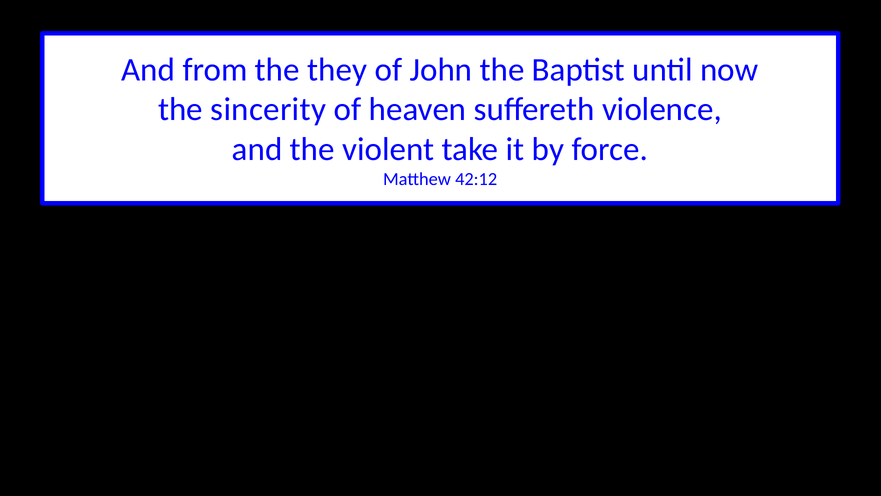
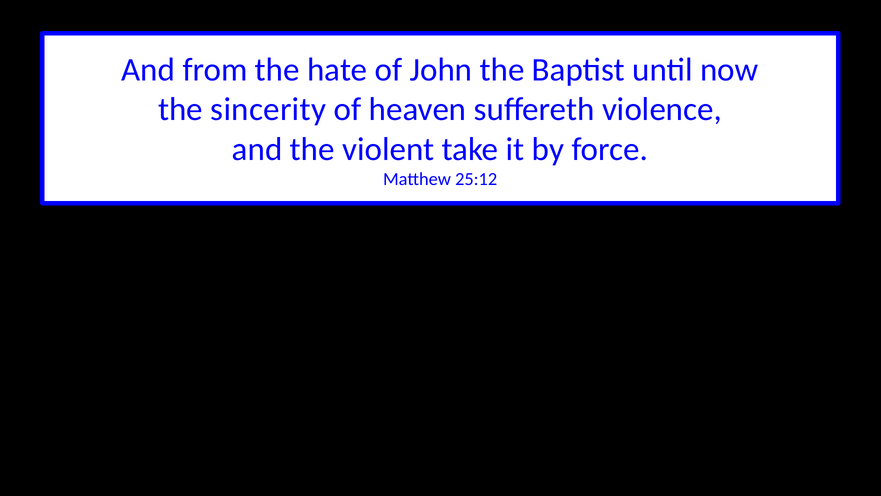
they: they -> hate
42:12: 42:12 -> 25:12
